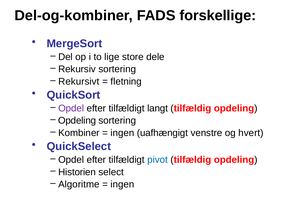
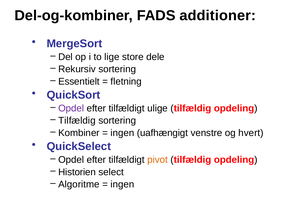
forskellige: forskellige -> additioner
Rekursivt: Rekursivt -> Essentielt
langt: langt -> ulige
Opdeling at (77, 121): Opdeling -> Tilfældig
pivot colour: blue -> orange
